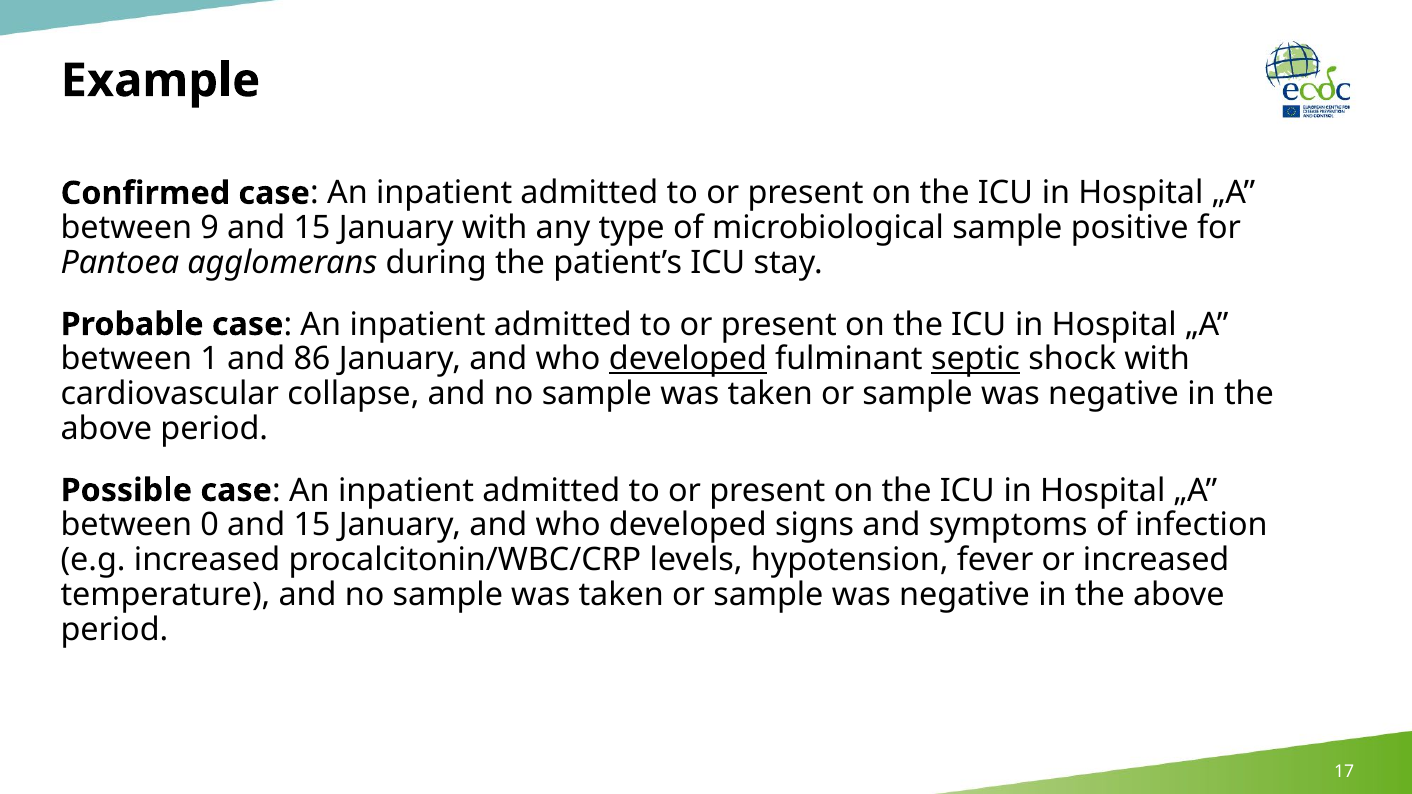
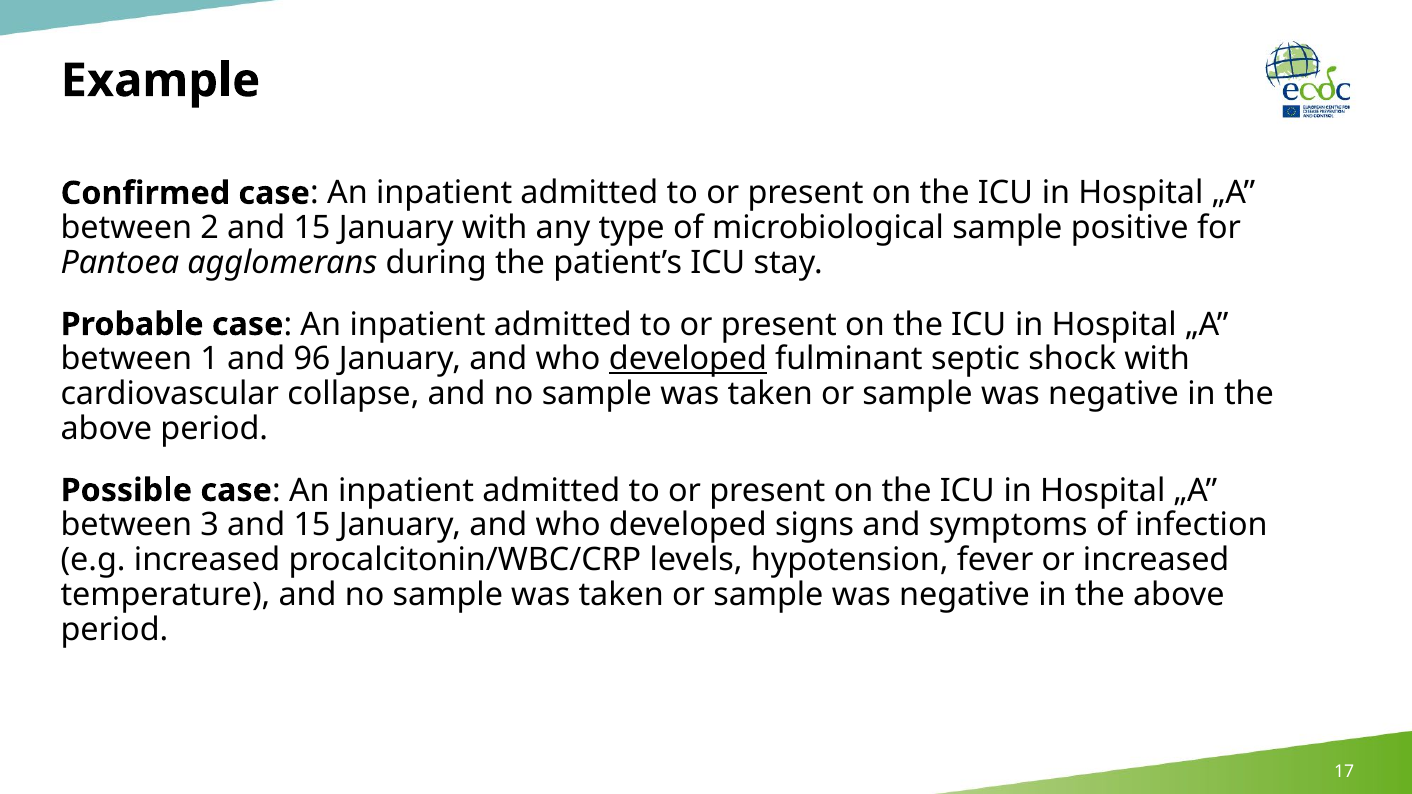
9: 9 -> 2
86: 86 -> 96
septic underline: present -> none
0: 0 -> 3
